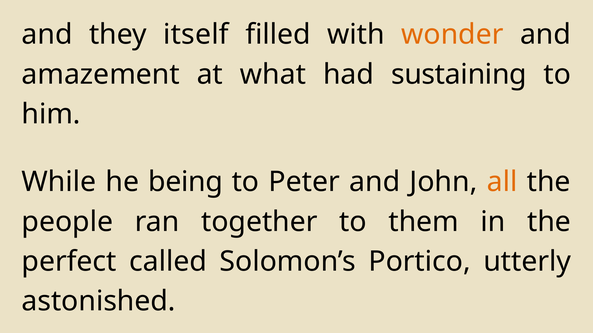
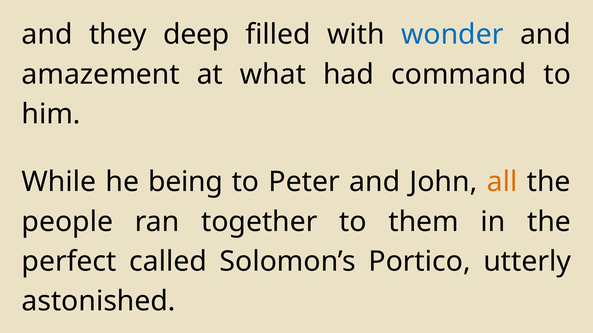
itself: itself -> deep
wonder colour: orange -> blue
sustaining: sustaining -> command
